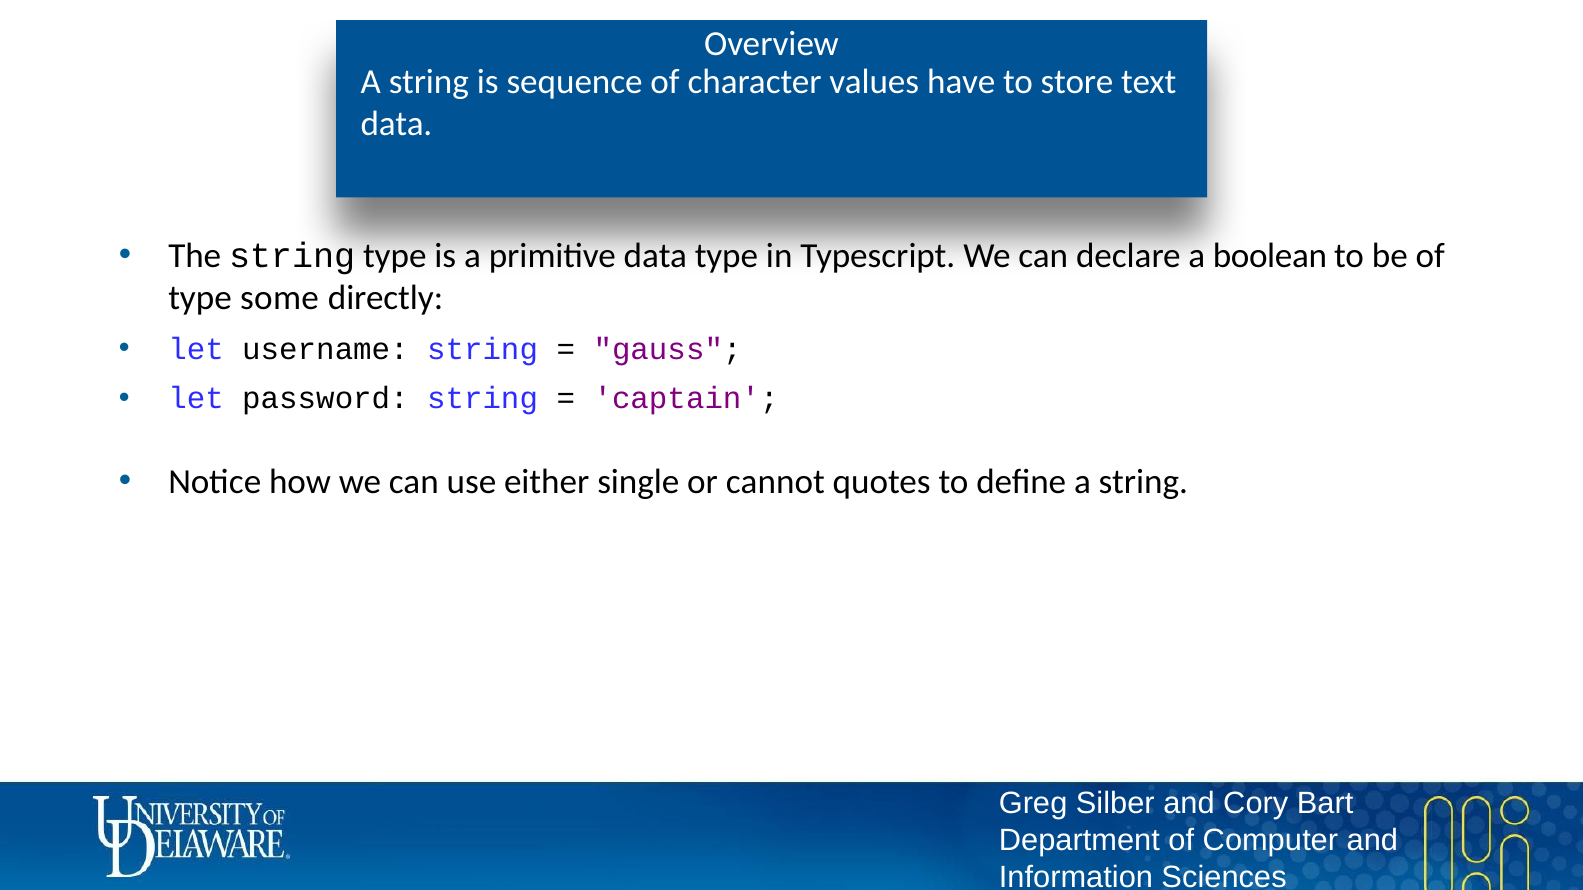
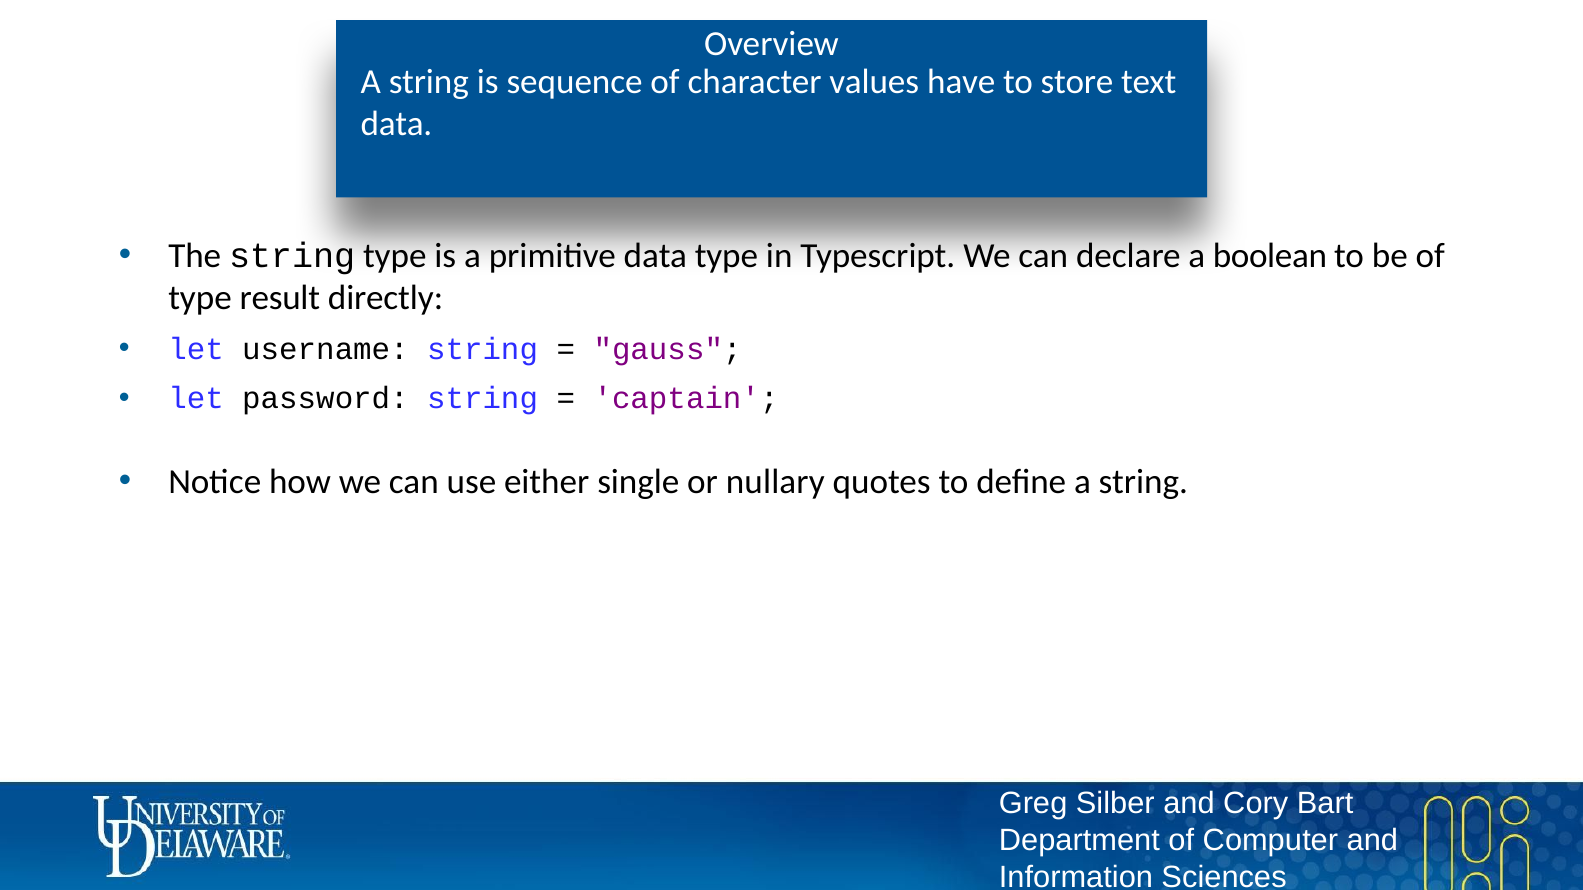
some: some -> result
cannot: cannot -> nullary
